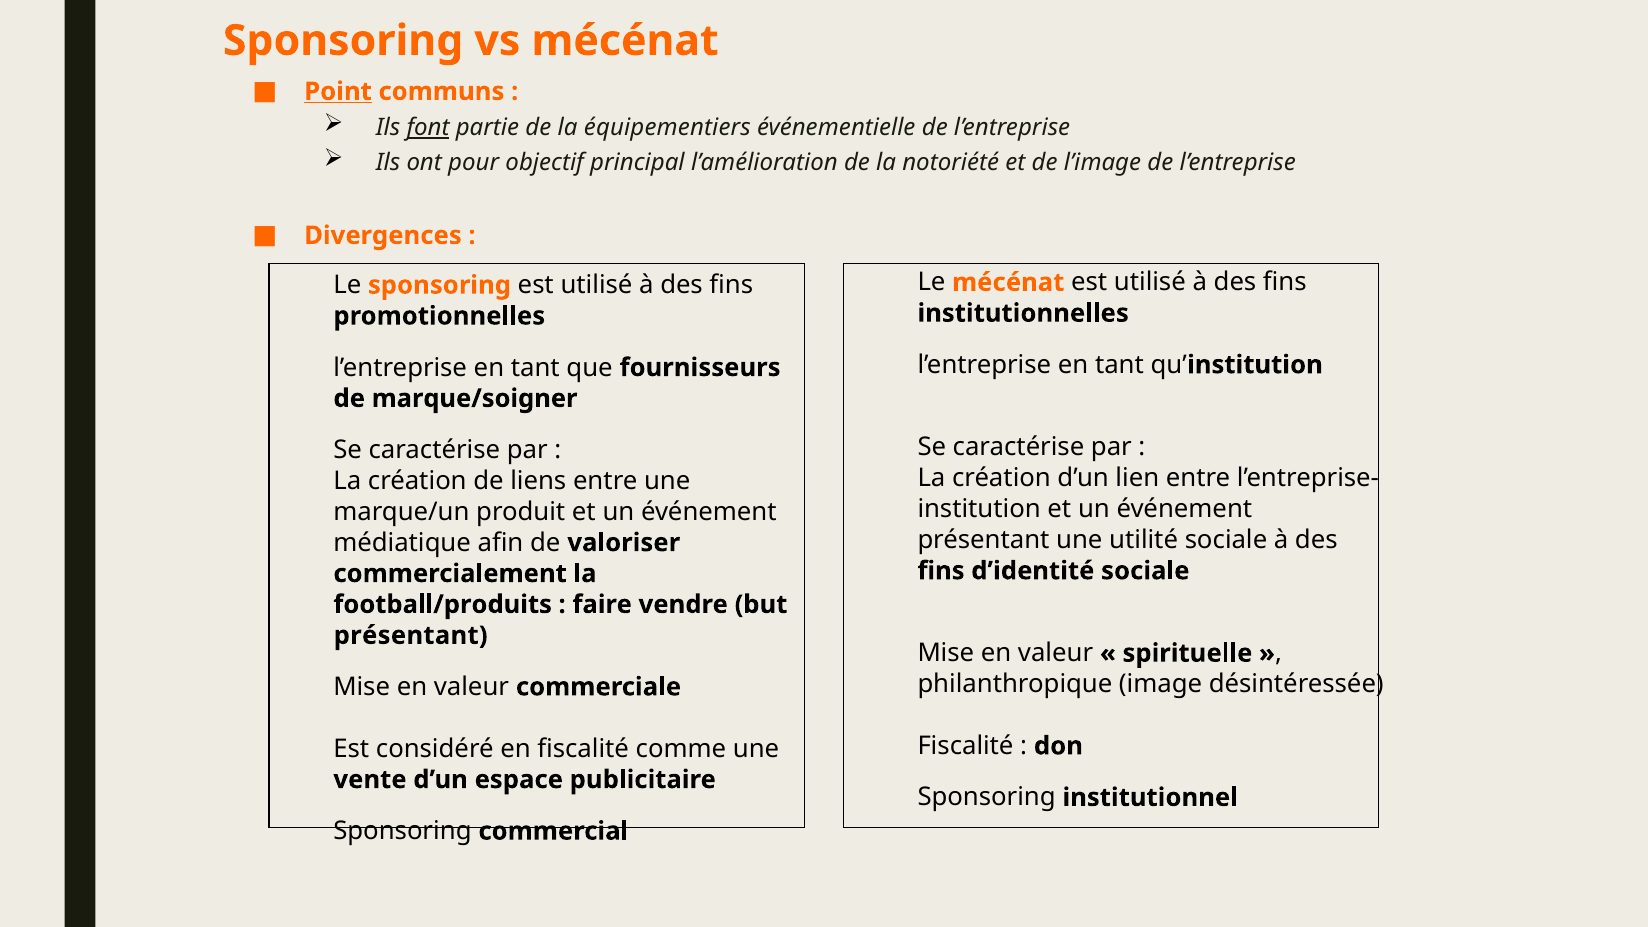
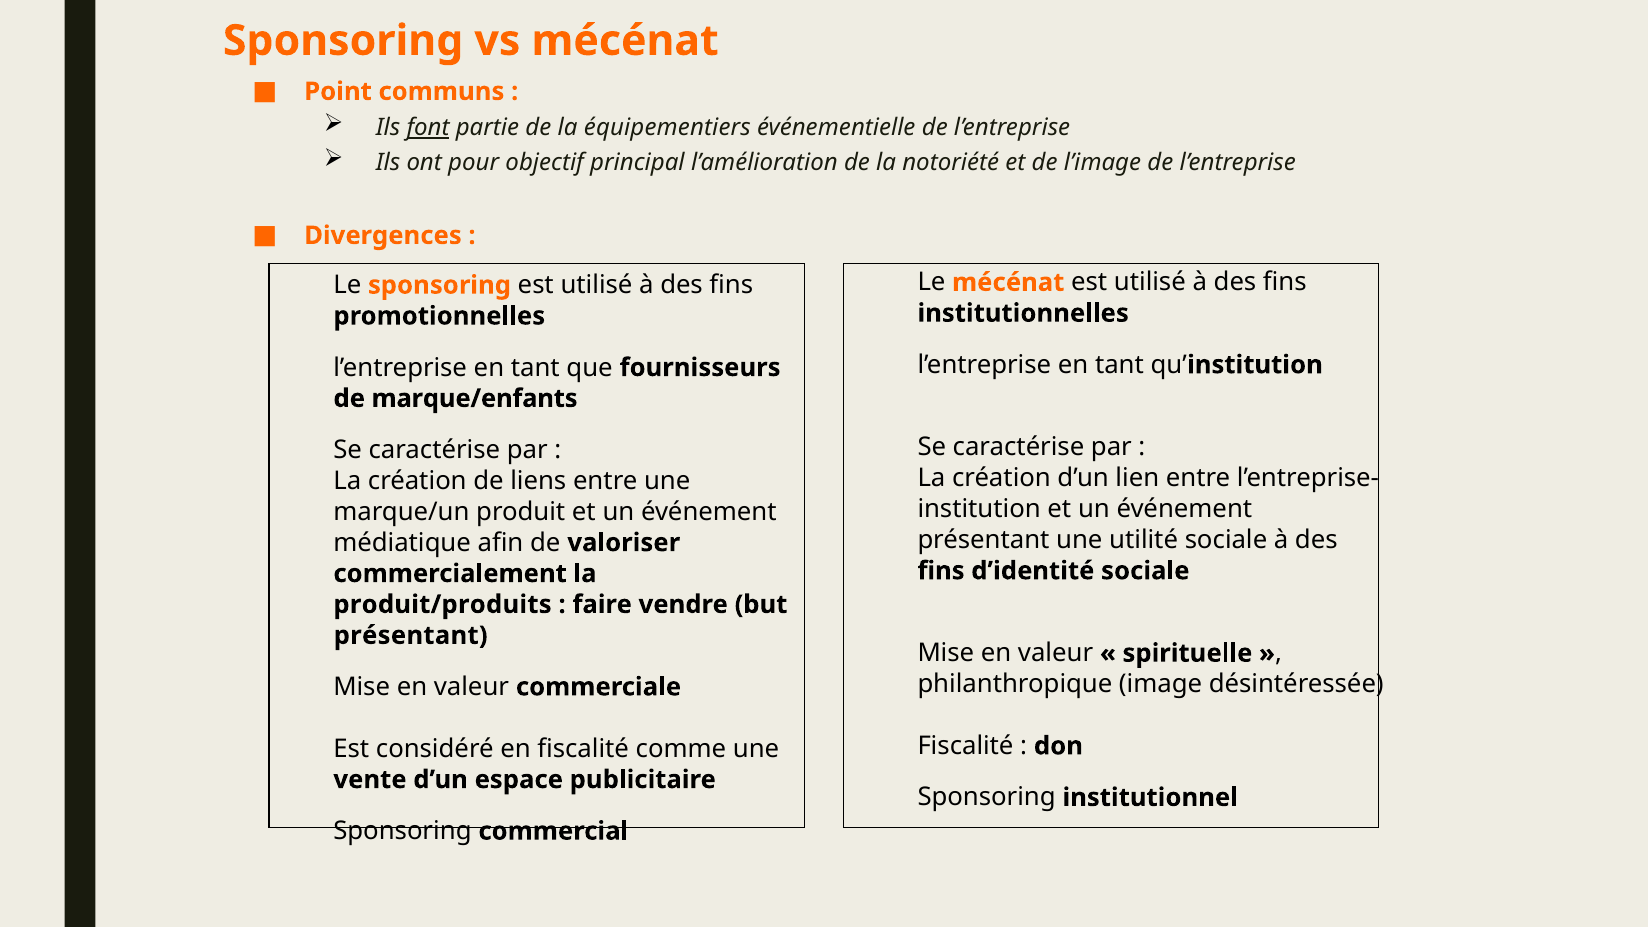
Point underline: present -> none
marque/soigner: marque/soigner -> marque/enfants
football/produits: football/produits -> produit/produits
